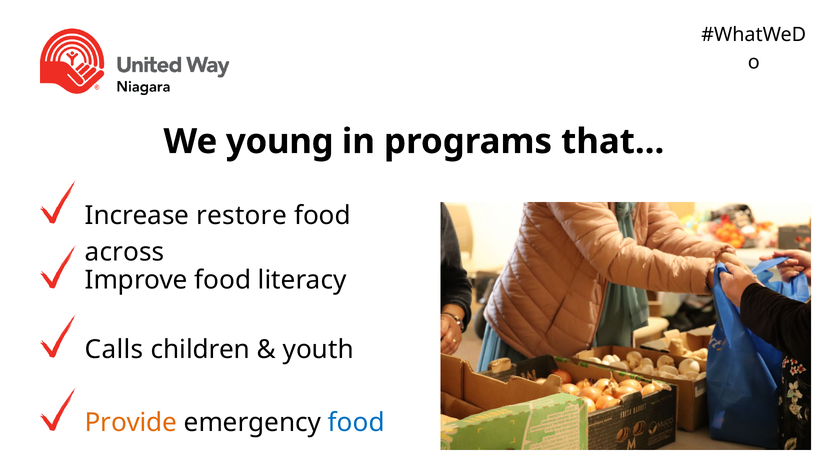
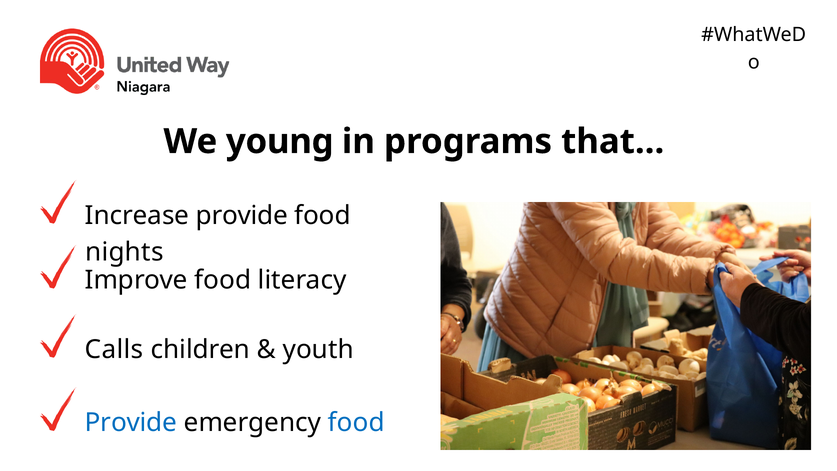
Increase restore: restore -> provide
across: across -> nights
Provide at (131, 423) colour: orange -> blue
